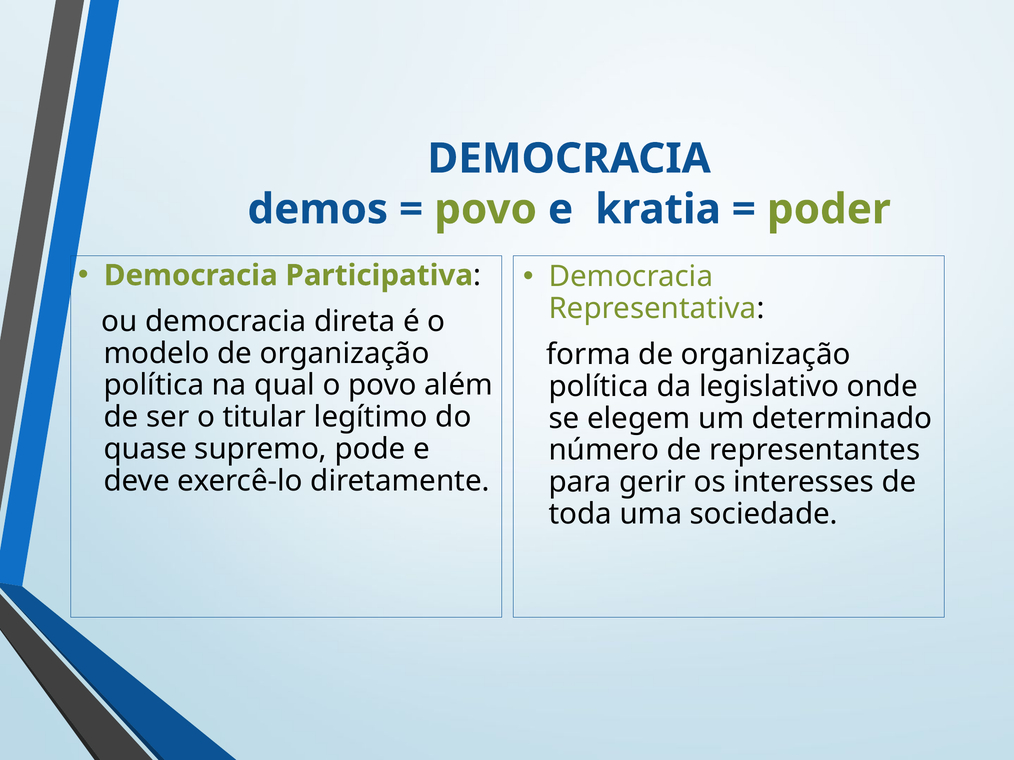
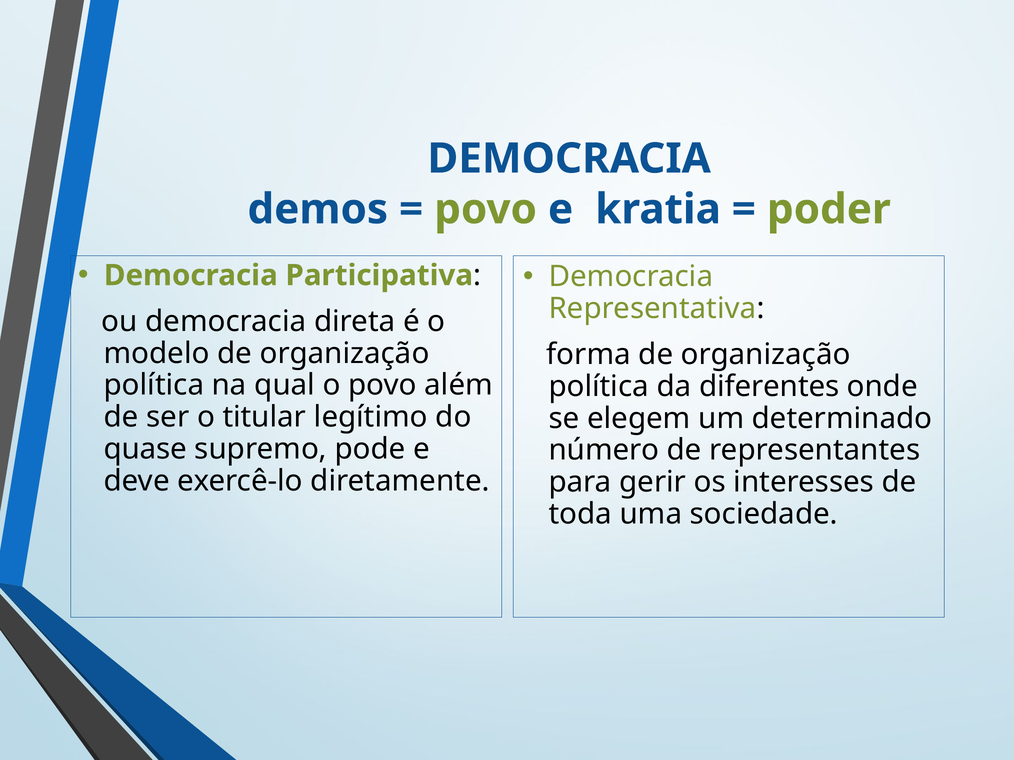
legislativo: legislativo -> diferentes
